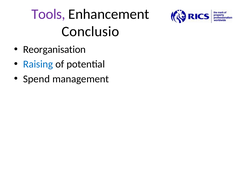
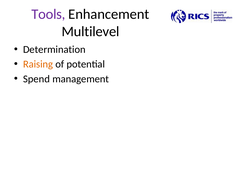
Conclusio: Conclusio -> Multilevel
Reorganisation: Reorganisation -> Determination
Raising colour: blue -> orange
